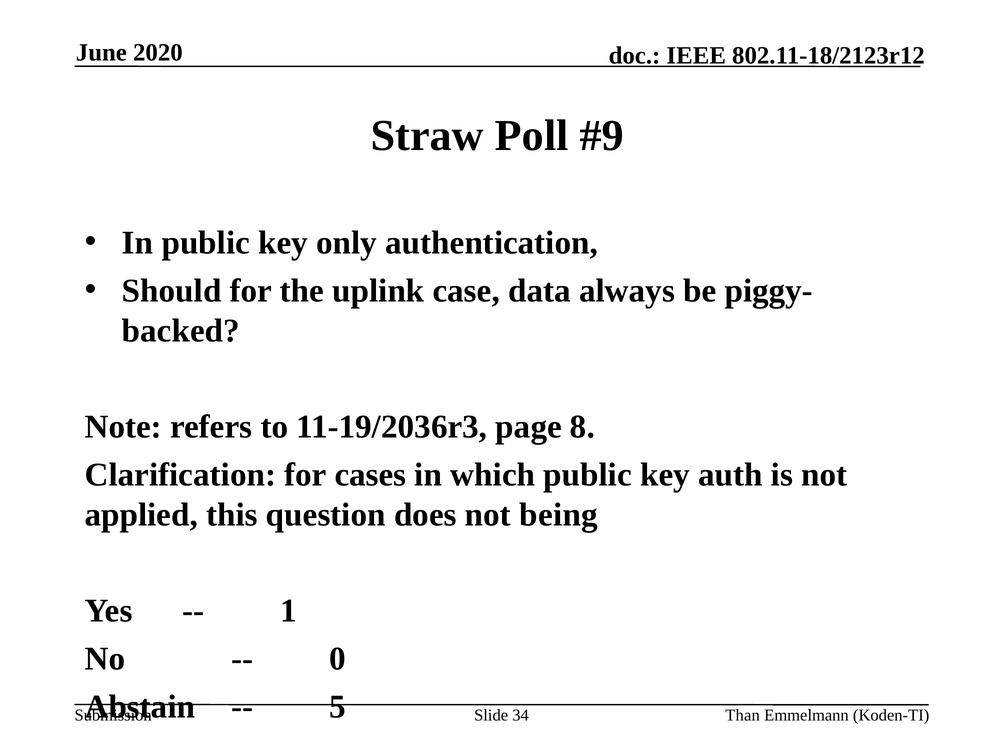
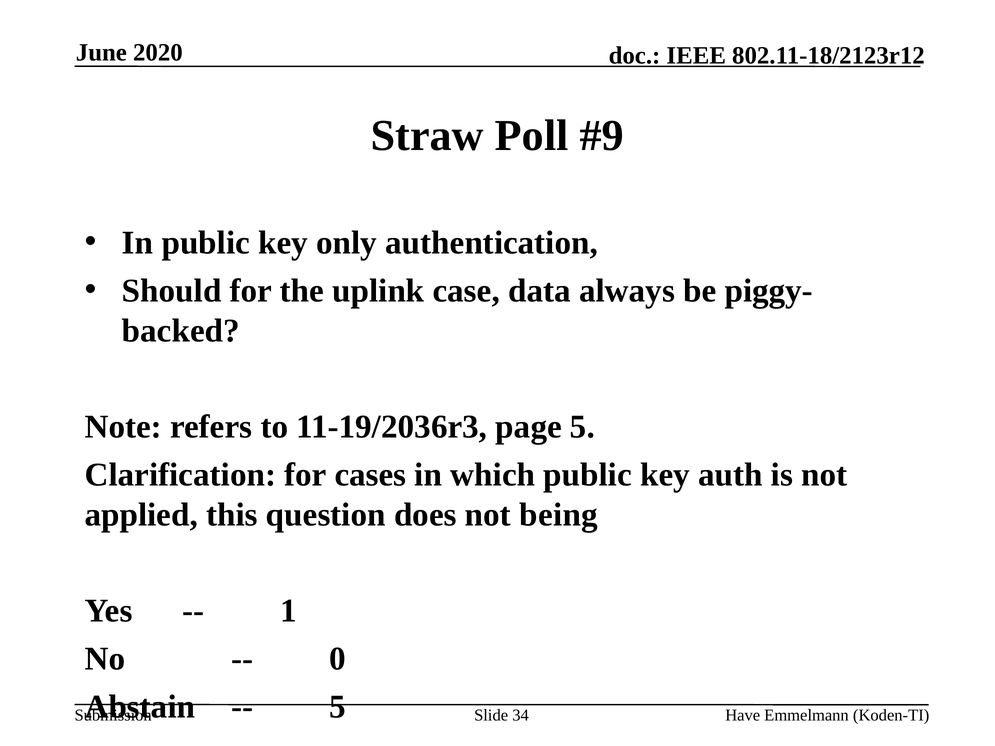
page 8: 8 -> 5
Than: Than -> Have
